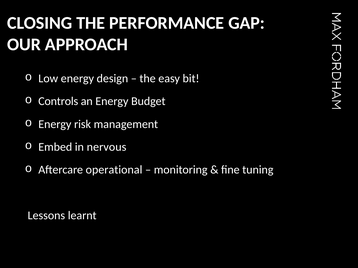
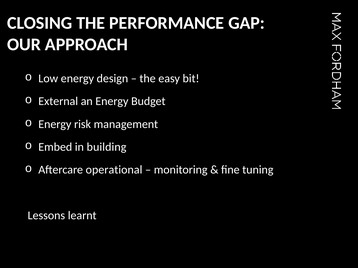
Controls: Controls -> External
nervous: nervous -> building
